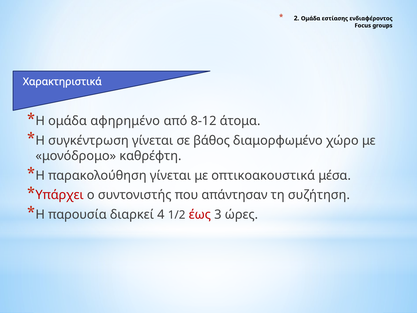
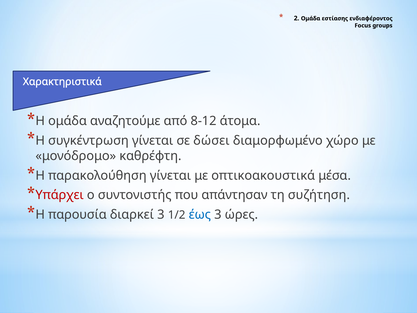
αφηρημένο: αφηρημένο -> αναζητούμε
βάθος: βάθος -> δώσει
διαρκεί 4: 4 -> 3
έως colour: red -> blue
